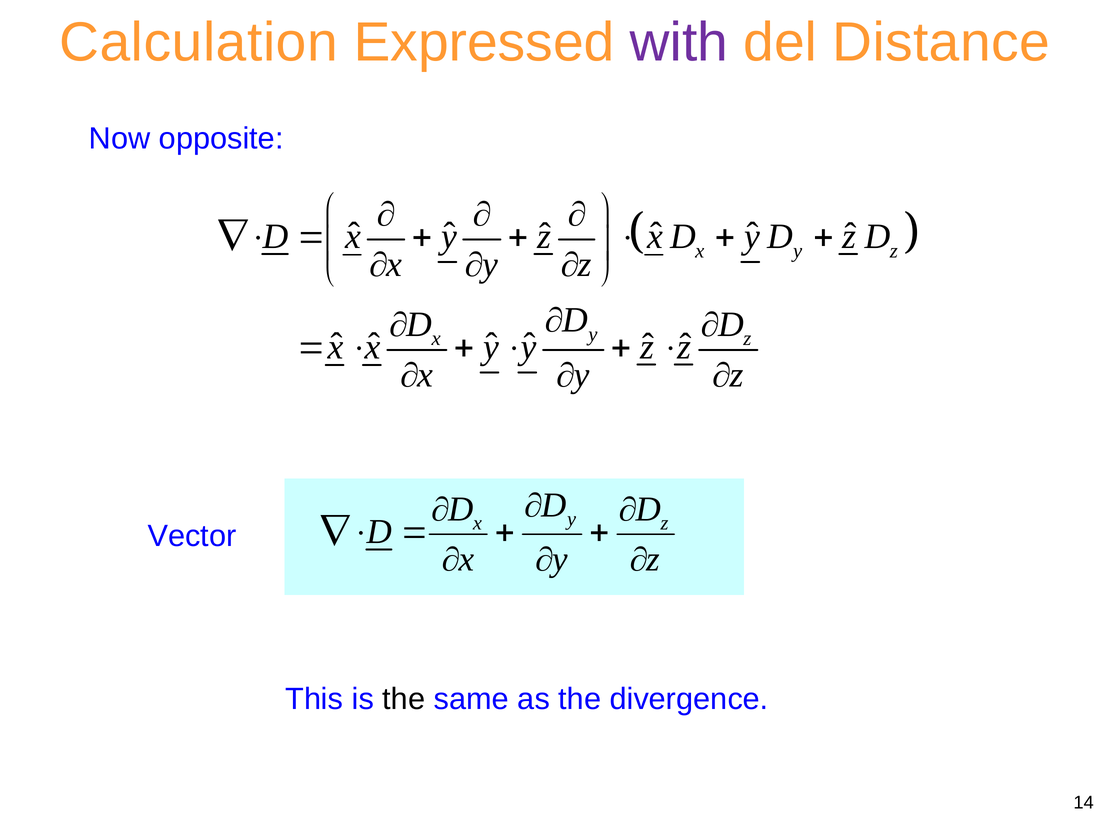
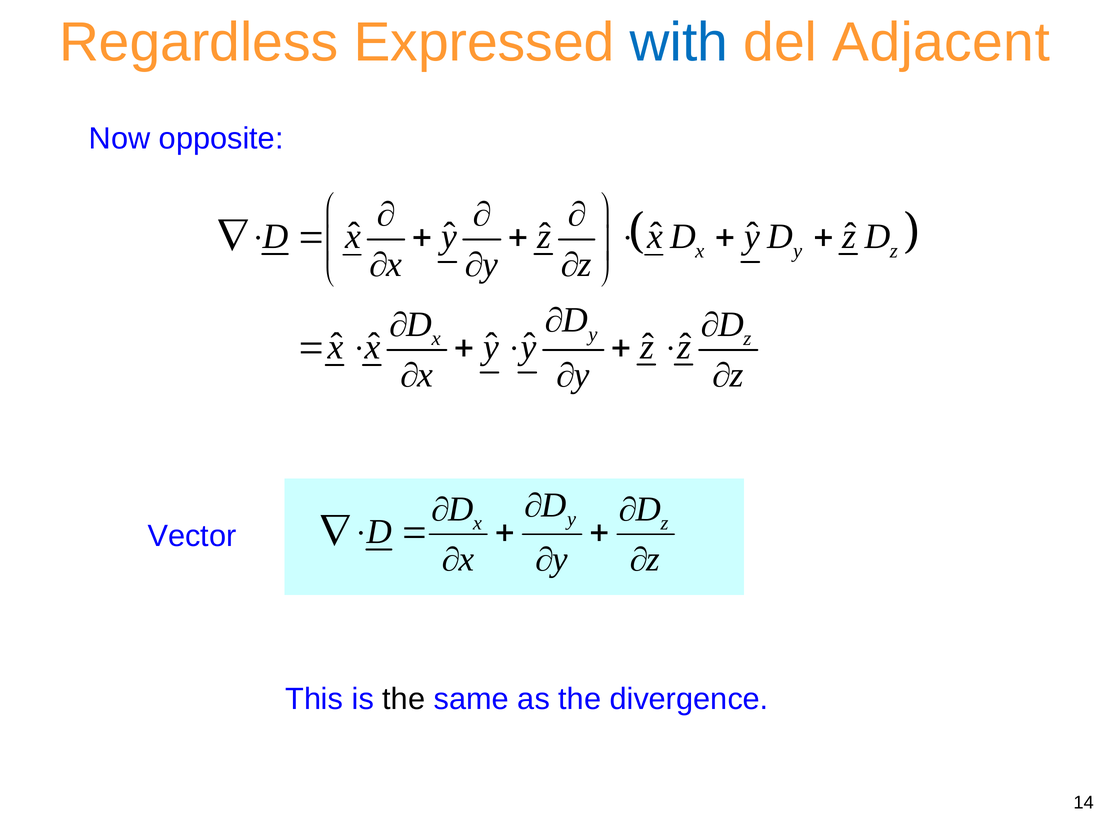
Calculation: Calculation -> Regardless
with colour: purple -> blue
Distance: Distance -> Adjacent
